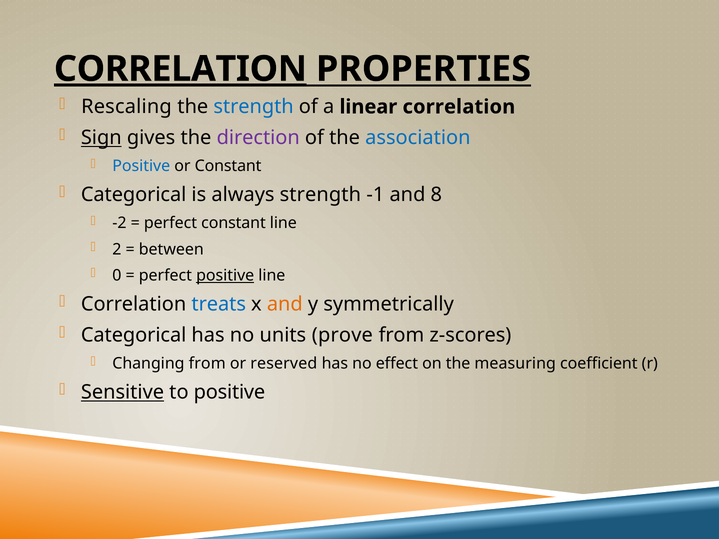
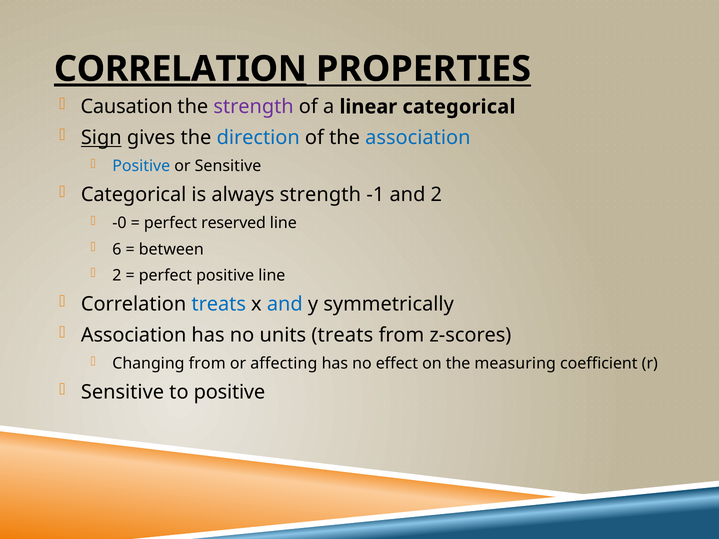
Rescaling: Rescaling -> Causation
strength at (254, 107) colour: blue -> purple
linear correlation: correlation -> categorical
direction colour: purple -> blue
or Constant: Constant -> Sensitive
and 8: 8 -> 2
-2: -2 -> -0
perfect constant: constant -> reserved
2: 2 -> 6
0 at (117, 276): 0 -> 2
positive at (225, 276) underline: present -> none
and at (285, 304) colour: orange -> blue
Categorical at (134, 335): Categorical -> Association
units prove: prove -> treats
reserved: reserved -> affecting
Sensitive at (122, 392) underline: present -> none
